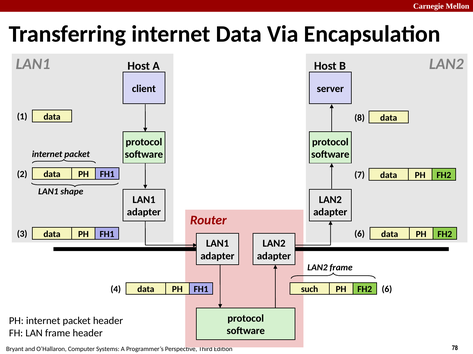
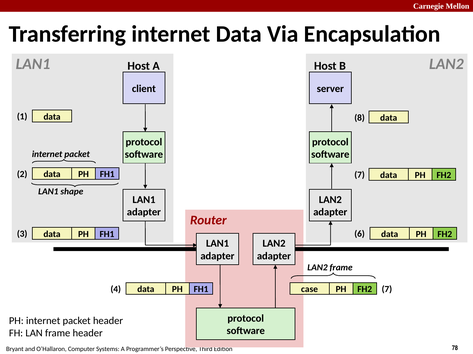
such: such -> case
6 at (387, 290): 6 -> 7
